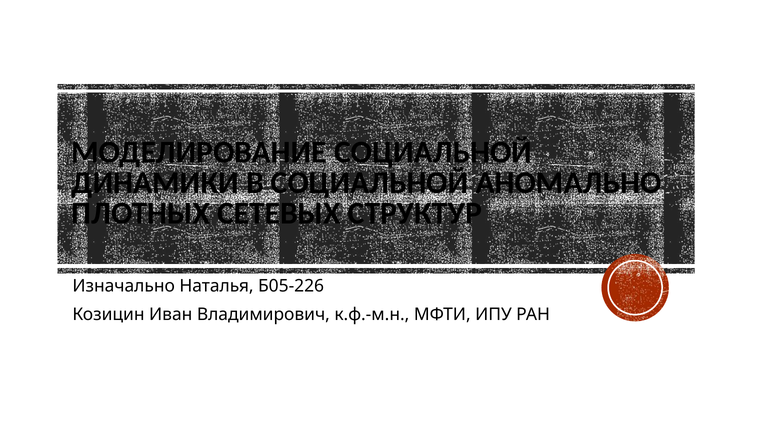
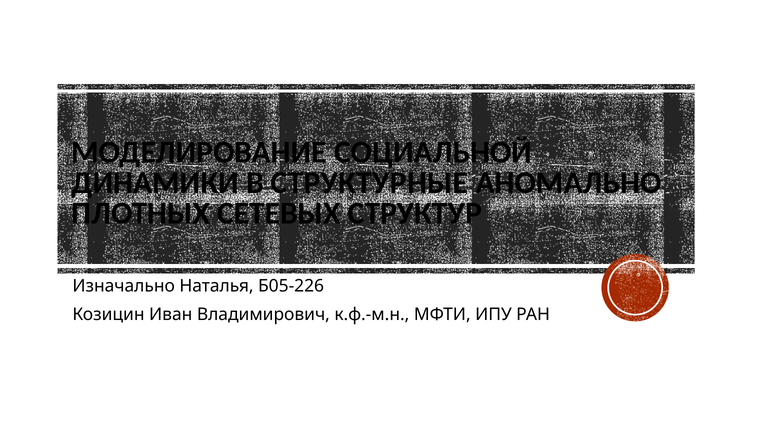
В СОЦИАЛЬНОЙ: СОЦИАЛЬНОЙ -> СТРУКТУРНЫЕ
